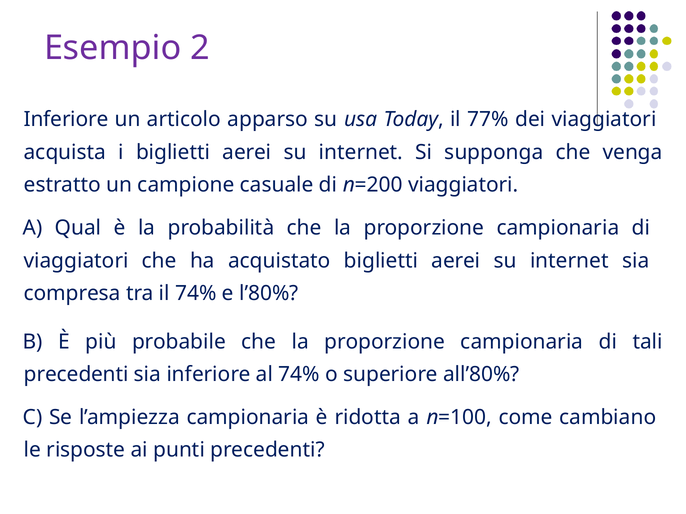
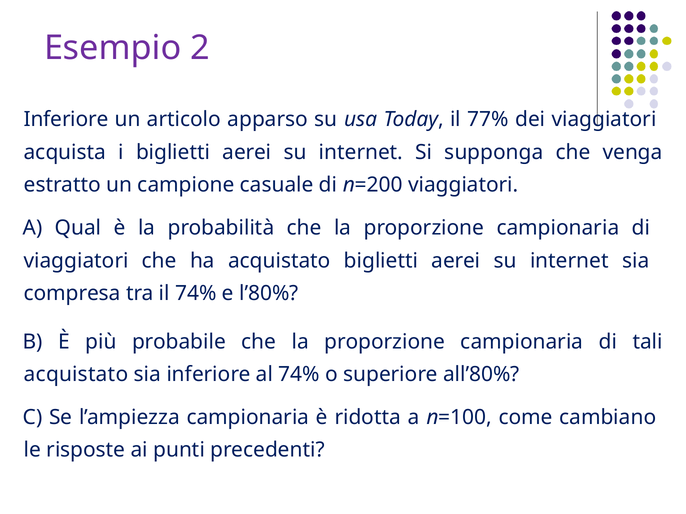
precedenti at (76, 375): precedenti -> acquistato
